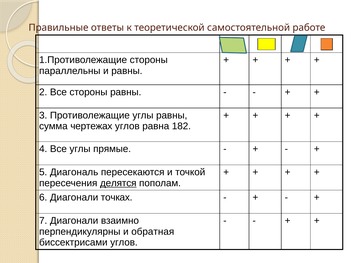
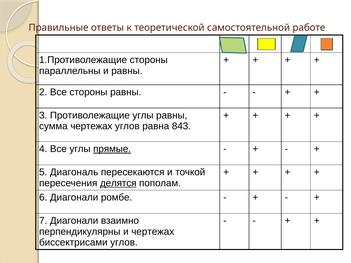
182: 182 -> 843
прямые underline: none -> present
точках: точках -> ромбе
и обратная: обратная -> чертежах
